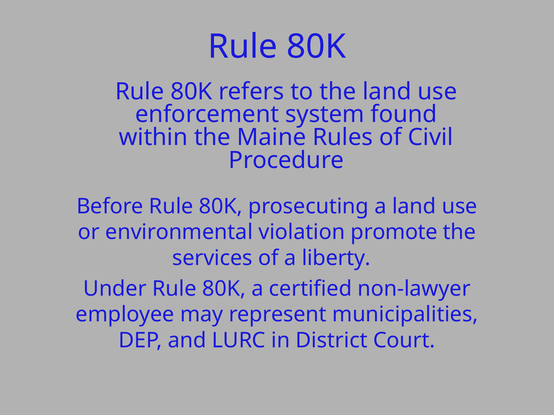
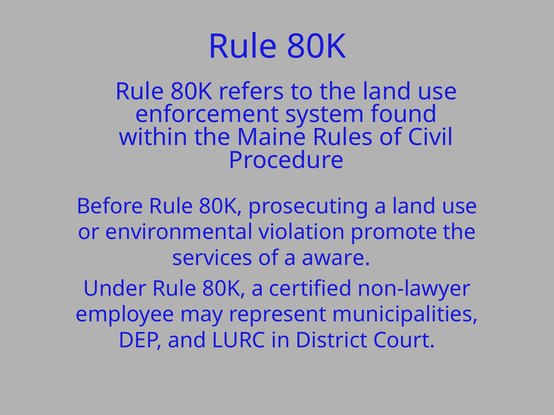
liberty: liberty -> aware
